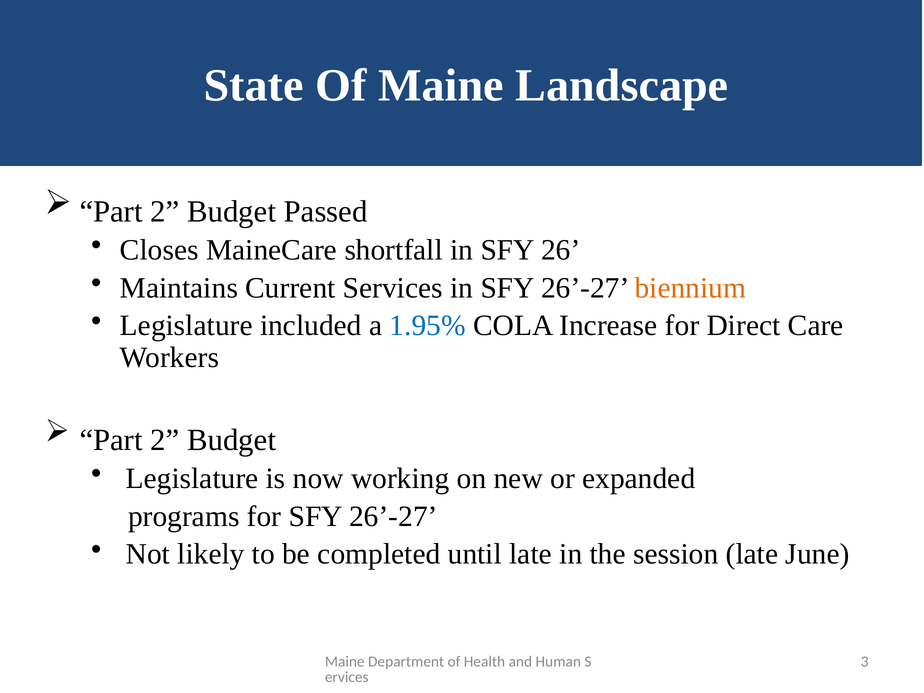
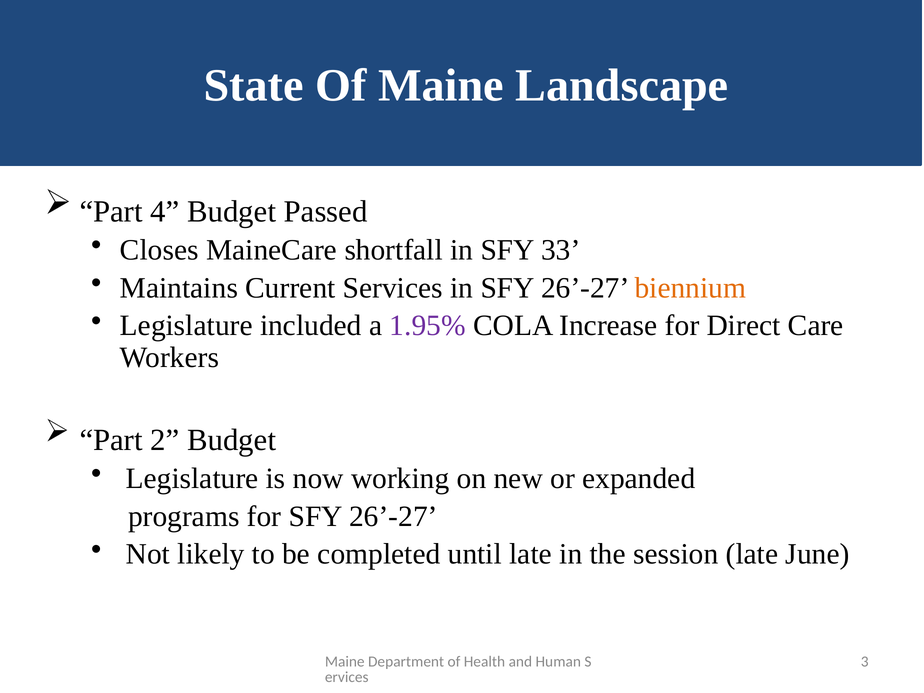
2 at (165, 212): 2 -> 4
26: 26 -> 33
1.95% colour: blue -> purple
